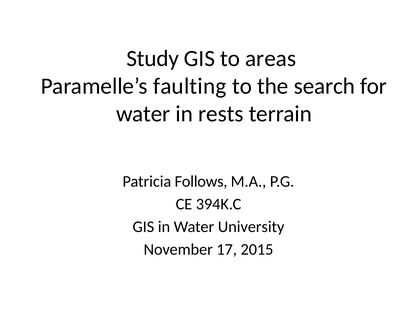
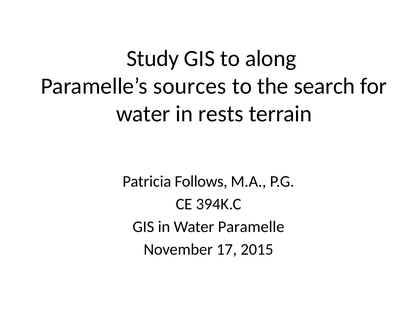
areas: areas -> along
faulting: faulting -> sources
University: University -> Paramelle
